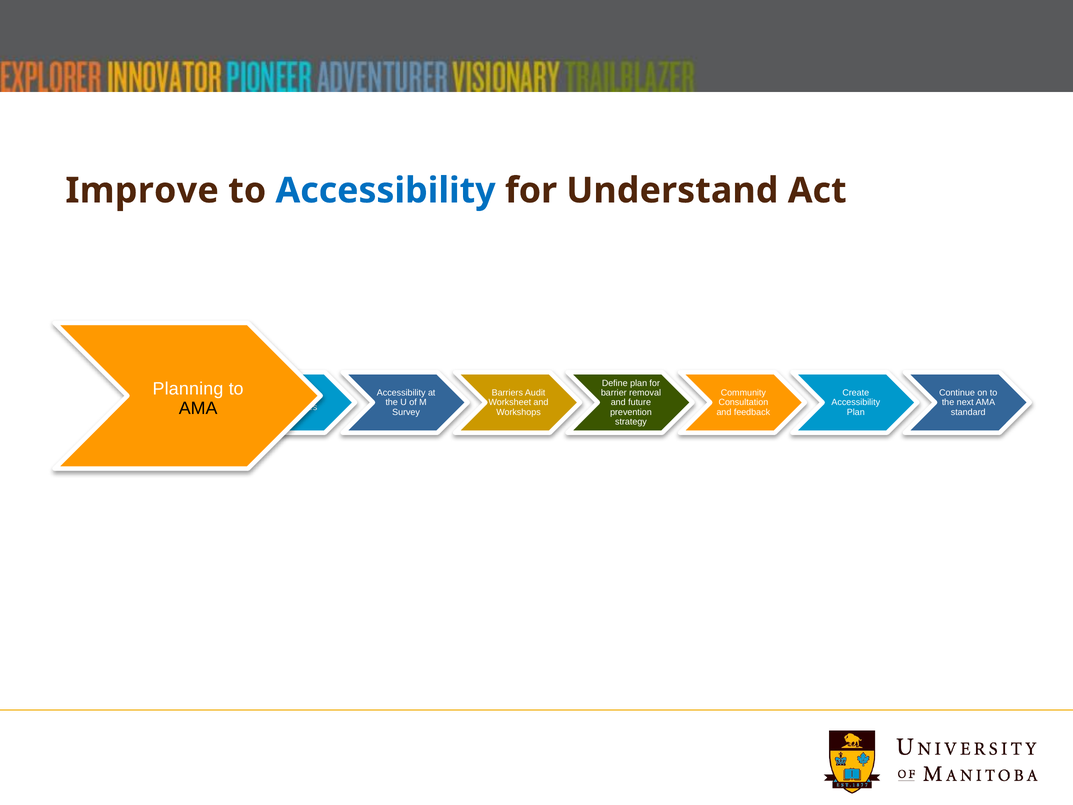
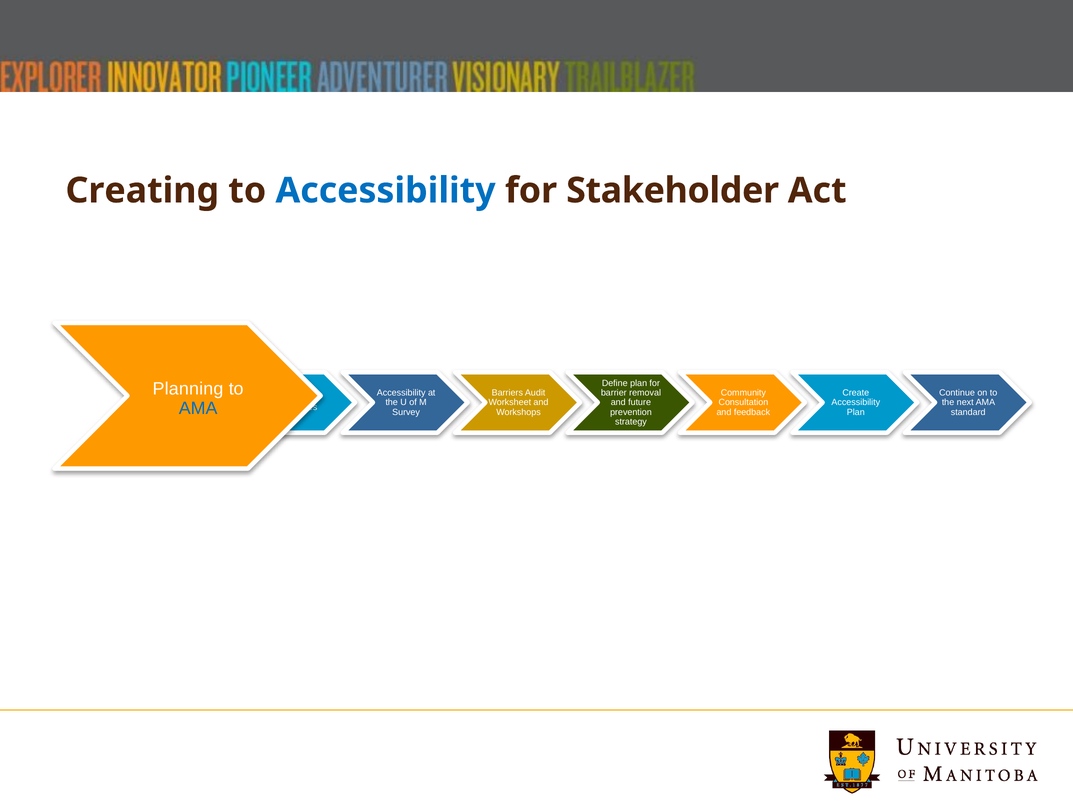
Improve: Improve -> Creating
Understand: Understand -> Stakeholder
AMA at (198, 408) colour: black -> blue
